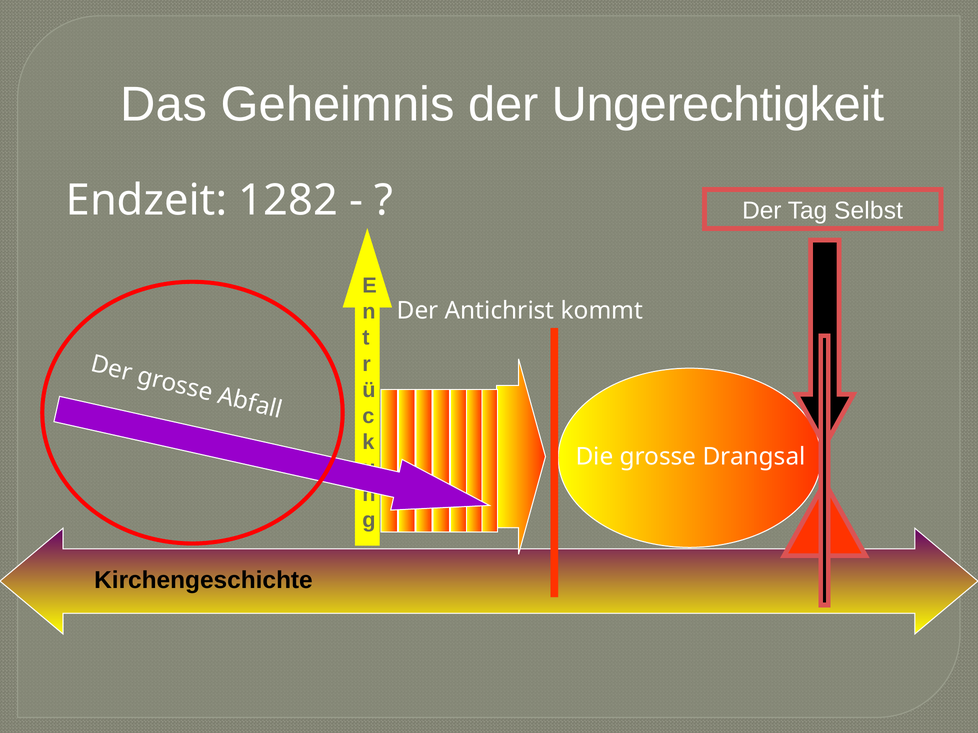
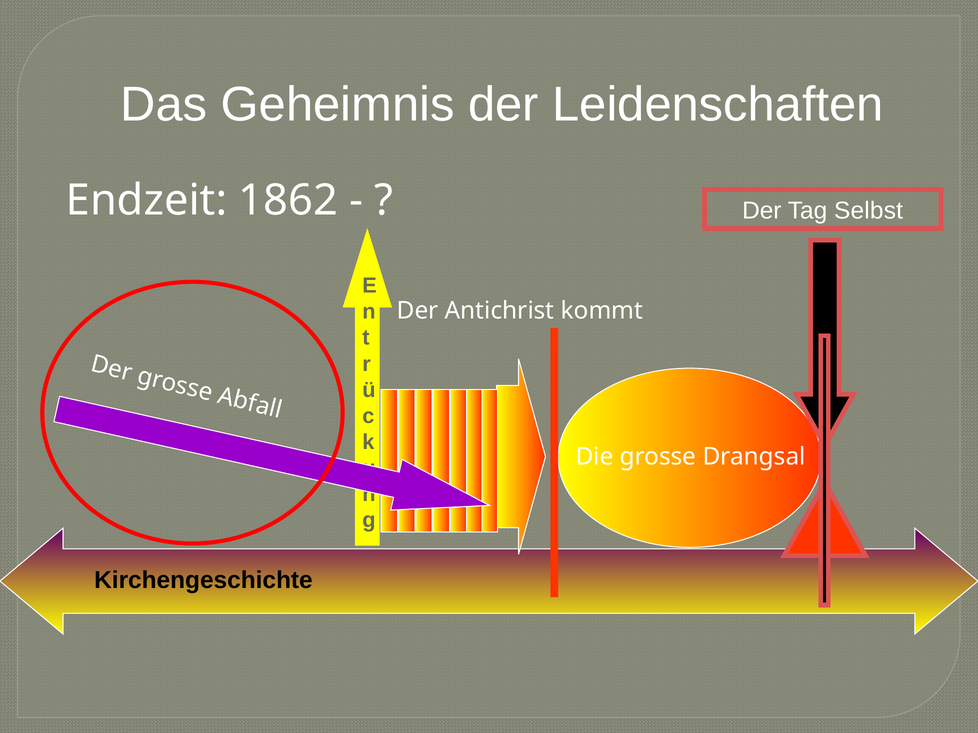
Ungerechtigkeit: Ungerechtigkeit -> Leidenschaften
1282: 1282 -> 1862
